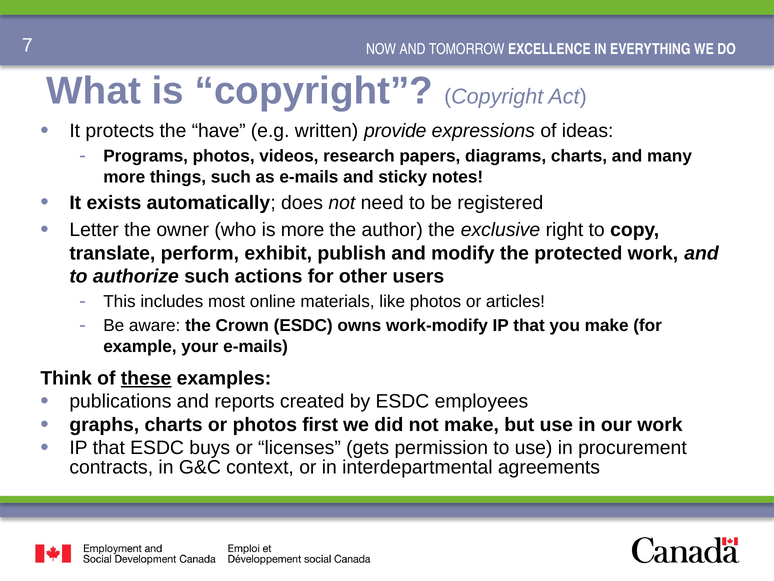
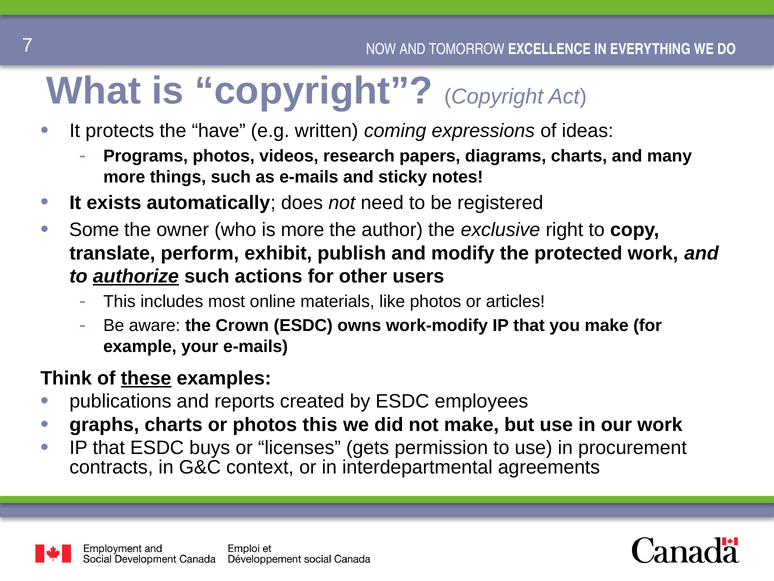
provide: provide -> coming
Letter: Letter -> Some
authorize underline: none -> present
photos first: first -> this
